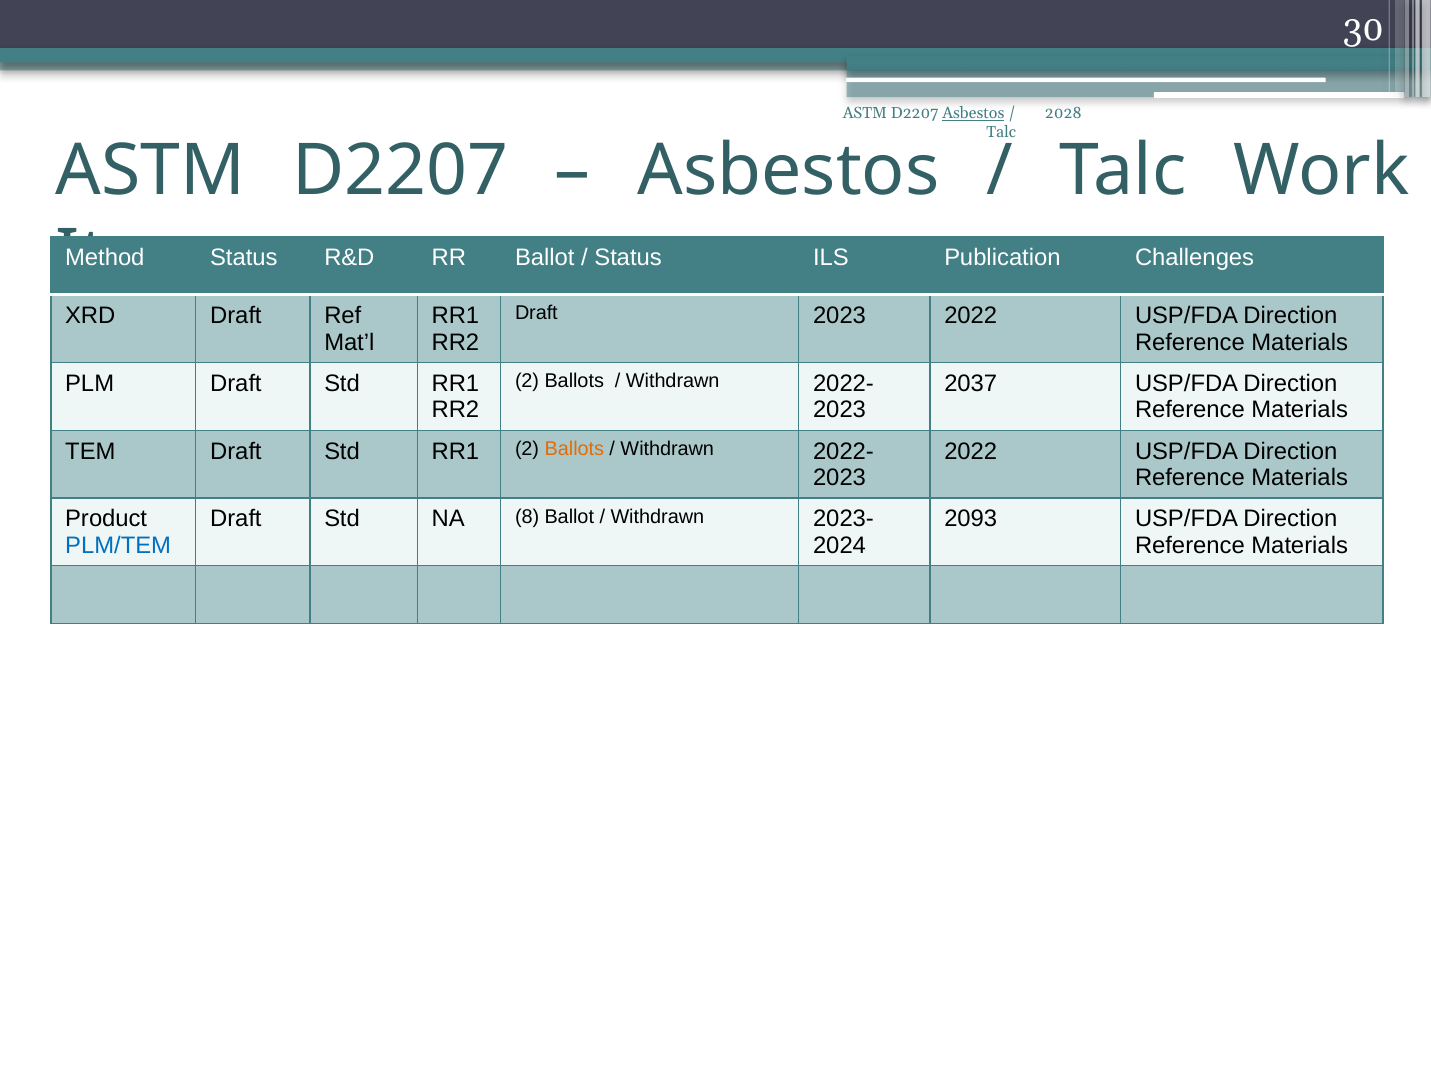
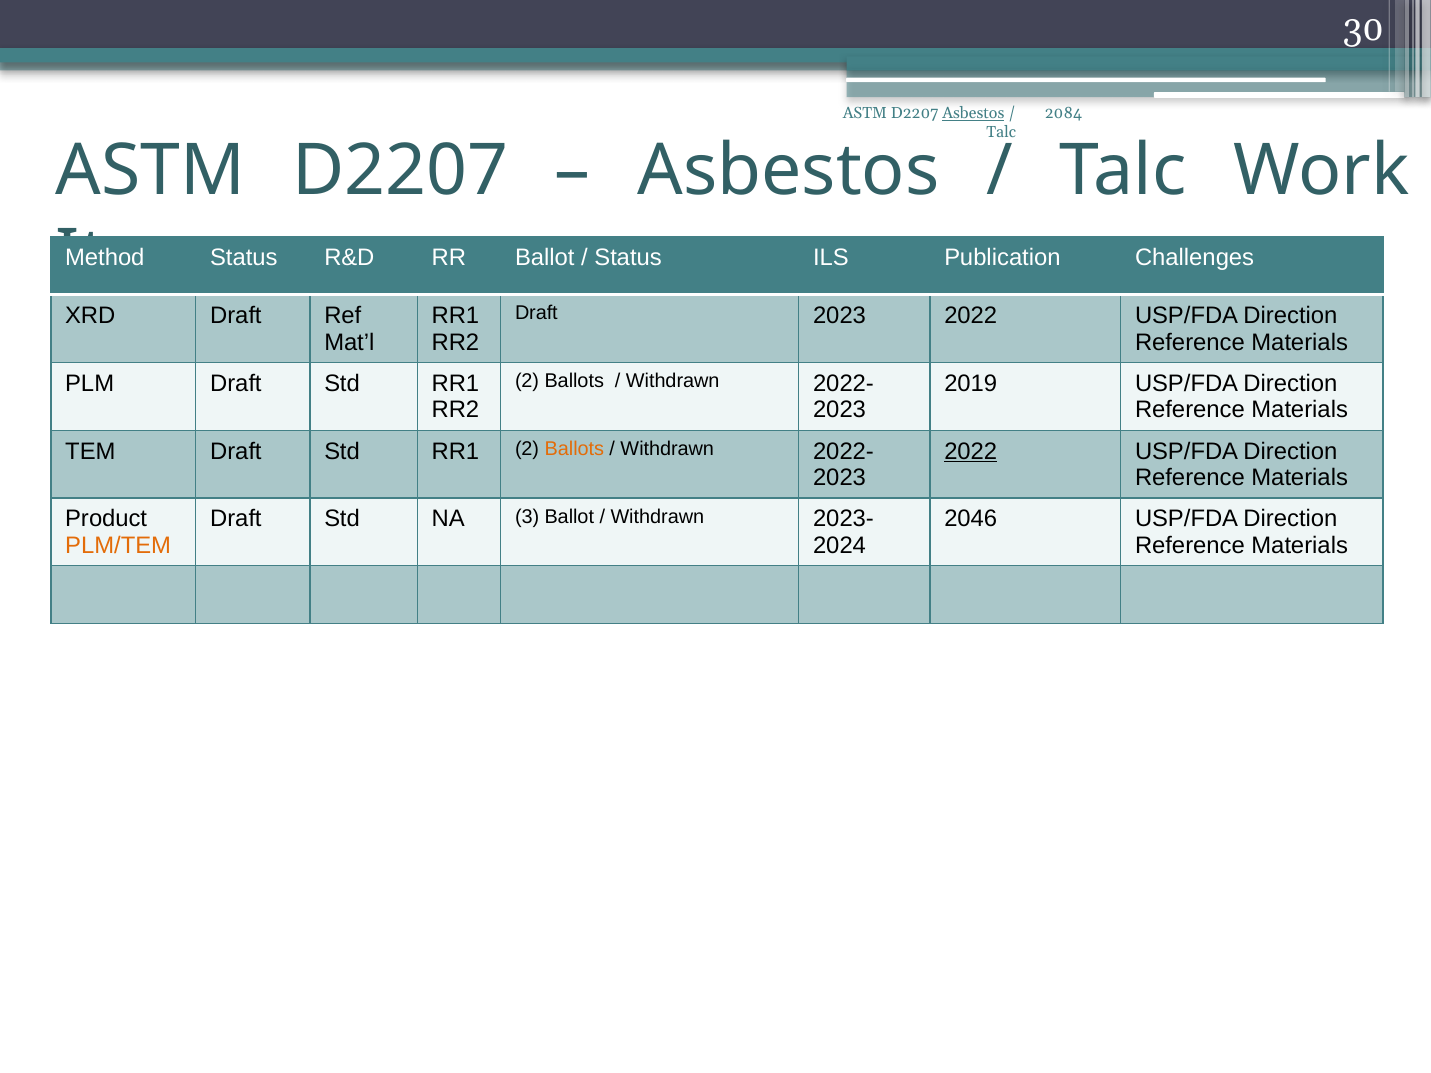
2028: 2028 -> 2084
2037: 2037 -> 2019
2022 at (971, 451) underline: none -> present
8: 8 -> 3
2093: 2093 -> 2046
PLM/TEM colour: blue -> orange
